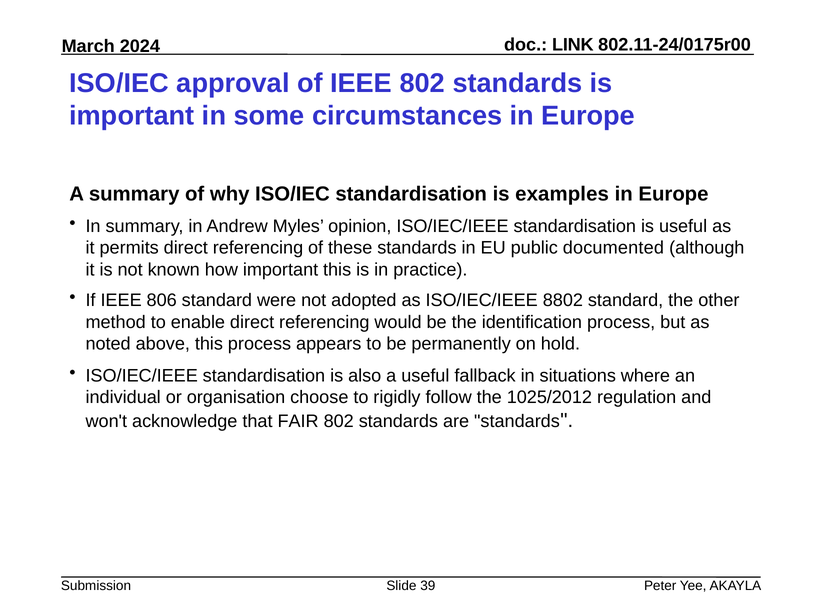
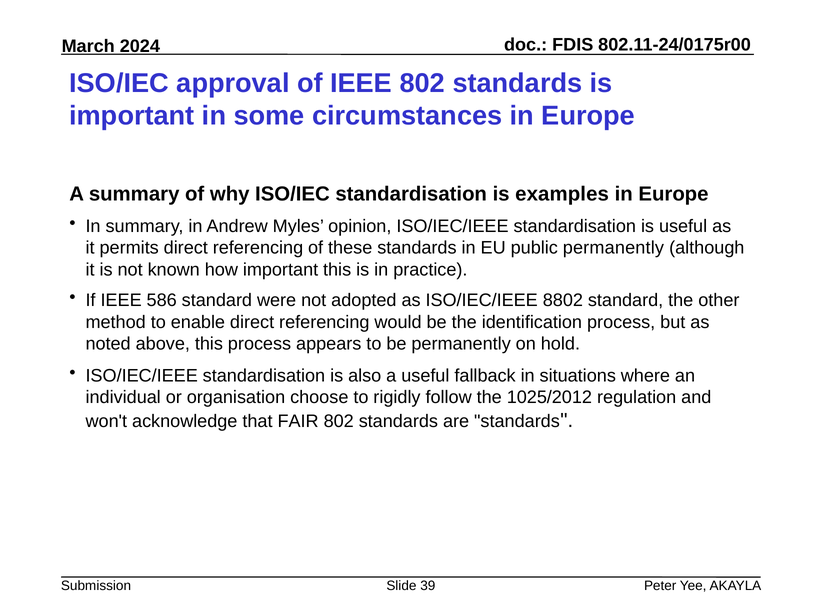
LINK: LINK -> FDIS
public documented: documented -> permanently
806: 806 -> 586
